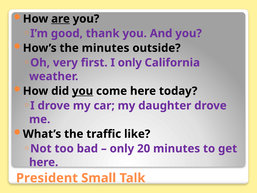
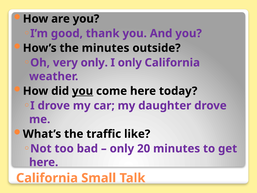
are underline: present -> none
very first: first -> only
President at (47, 178): President -> California
